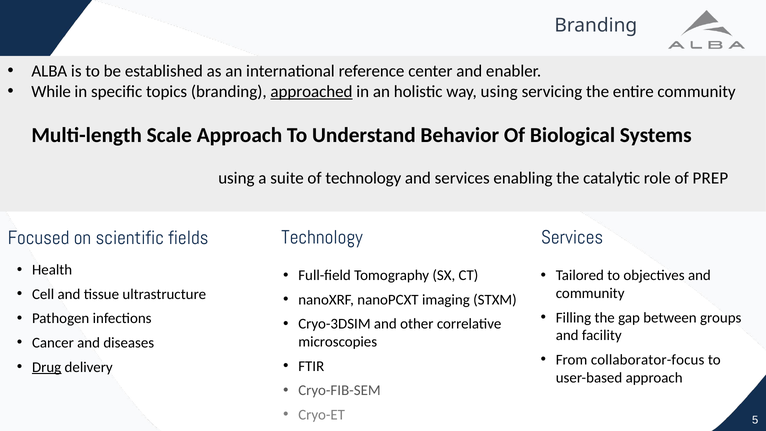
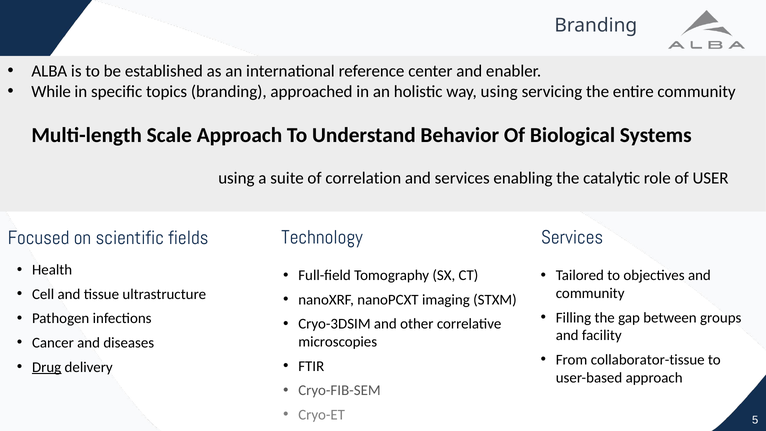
approached underline: present -> none
of technology: technology -> correlation
PREP: PREP -> USER
collaborator-focus: collaborator-focus -> collaborator-tissue
